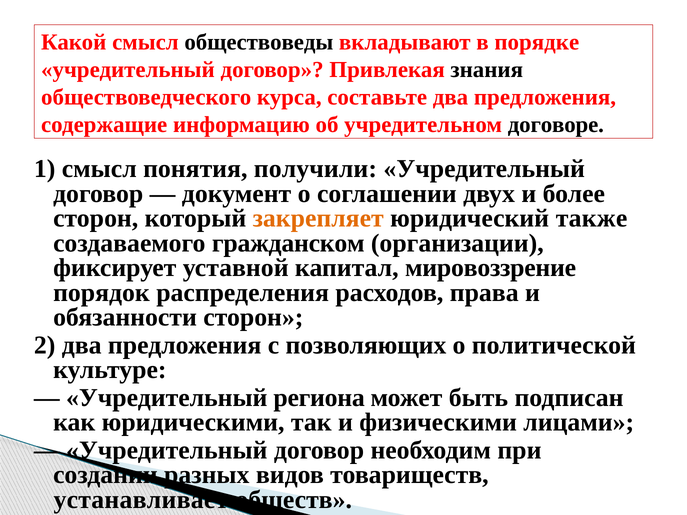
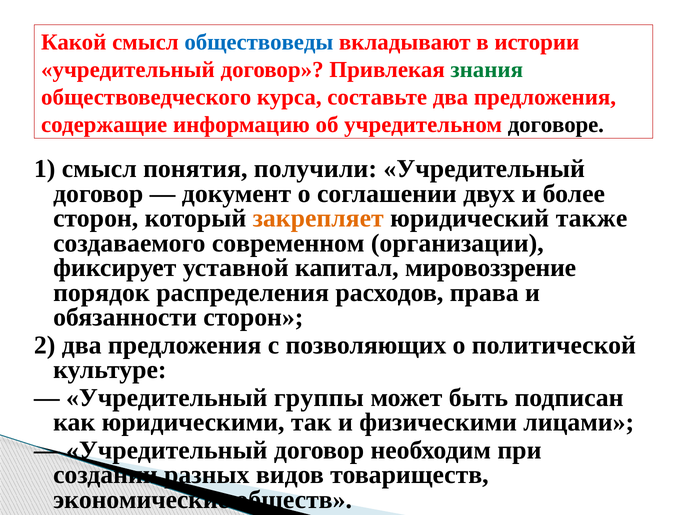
обществоведы colour: black -> blue
порядке: порядке -> истории
знания colour: black -> green
гражданском: гражданском -> современном
региона: региона -> группы
устанавливает: устанавливает -> экономические
